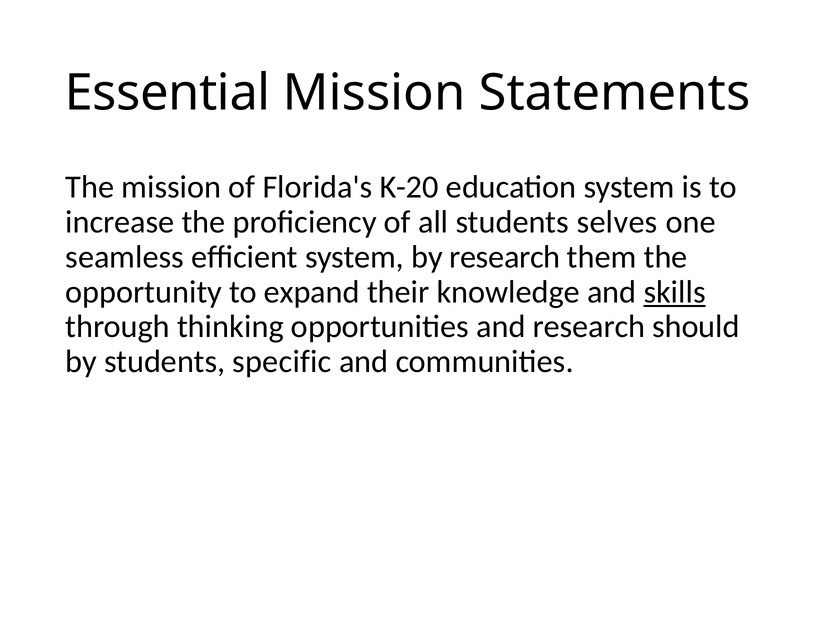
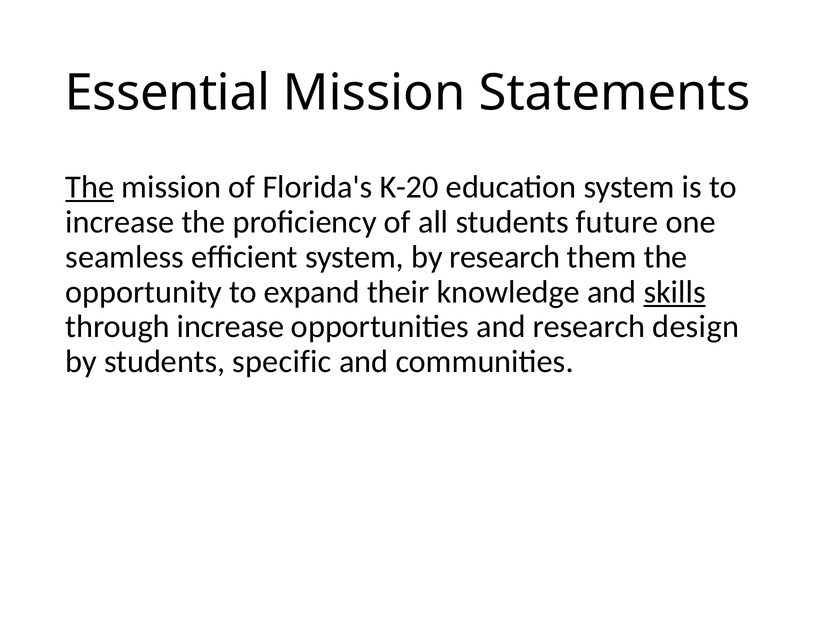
The at (90, 187) underline: none -> present
selves: selves -> future
through thinking: thinking -> increase
should: should -> design
